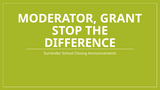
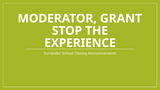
DIFFERENCE: DIFFERENCE -> EXPERIENCE
